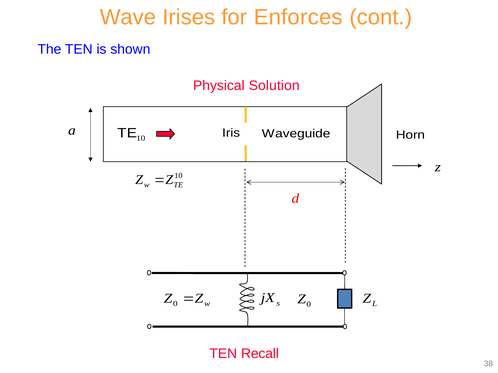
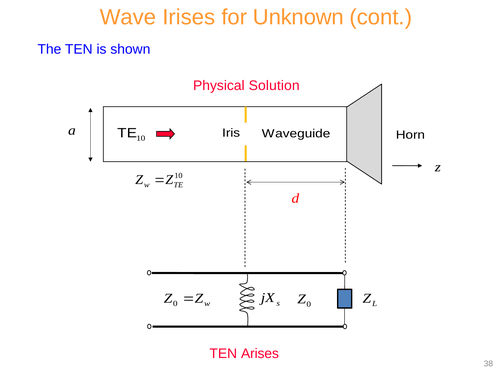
Enforces: Enforces -> Unknown
Recall: Recall -> Arises
